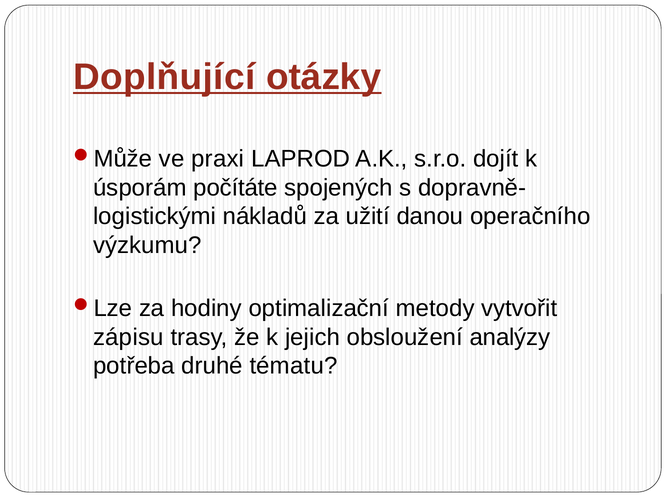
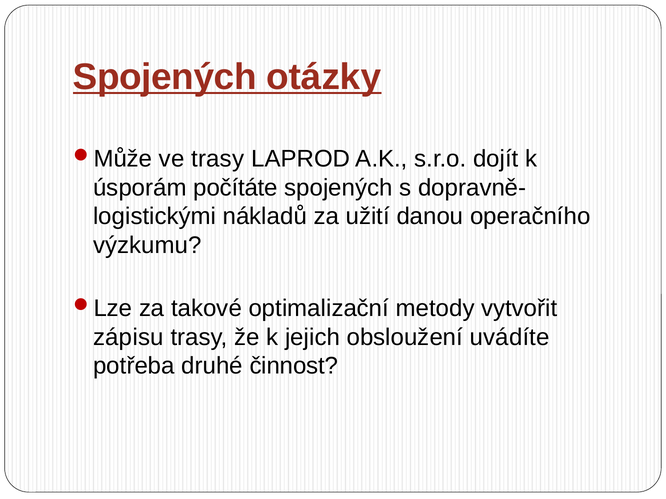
Doplňující at (164, 77): Doplňující -> Spojených
ve praxi: praxi -> trasy
hodiny: hodiny -> takové
analýzy: analýzy -> uvádíte
tématu: tématu -> činnost
